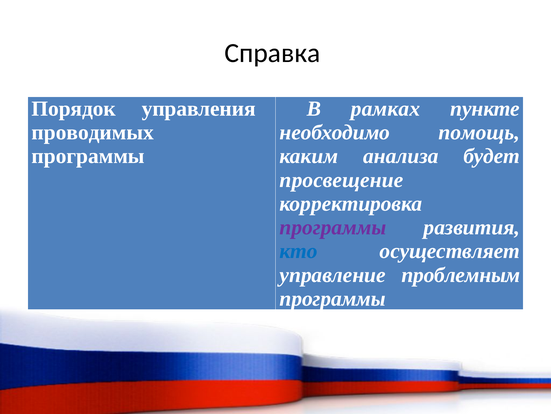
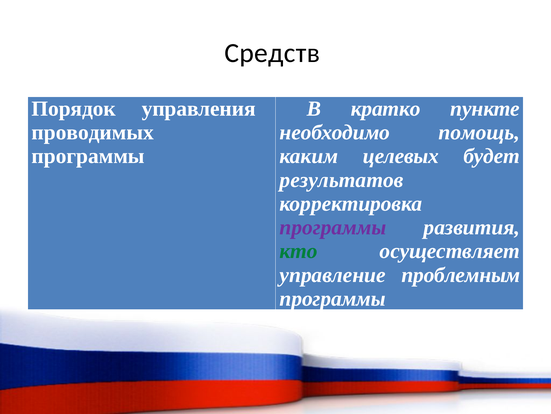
Справка: Справка -> Средств
рамках: рамках -> кратко
анализа: анализа -> целевых
просвещение: просвещение -> результатов
кто colour: blue -> green
